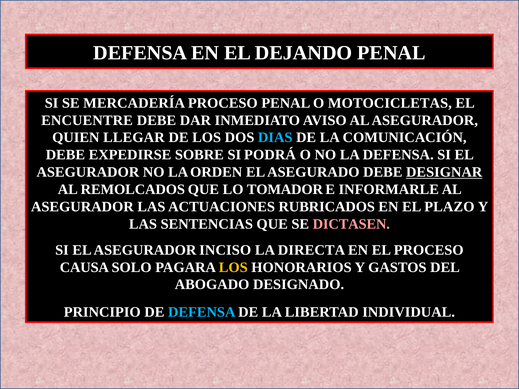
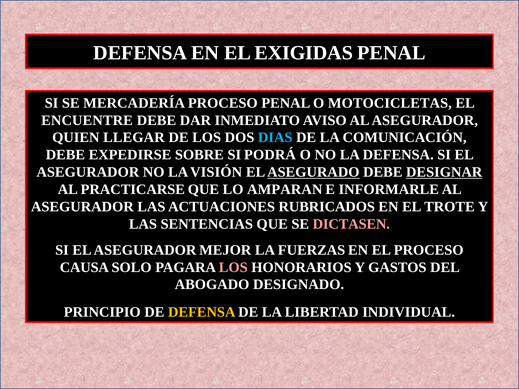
DEJANDO: DEJANDO -> EXIGIDAS
ORDEN: ORDEN -> VISIÓN
ASEGURADO underline: none -> present
REMOLCADOS: REMOLCADOS -> PRACTICARSE
TOMADOR: TOMADOR -> AMPARAN
PLAZO: PLAZO -> TROTE
INCISO: INCISO -> MEJOR
DIRECTA: DIRECTA -> FUERZAS
LOS at (233, 267) colour: yellow -> pink
DEFENSA at (202, 312) colour: light blue -> yellow
